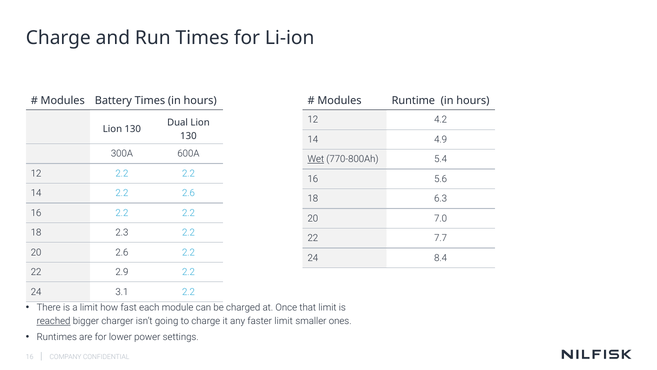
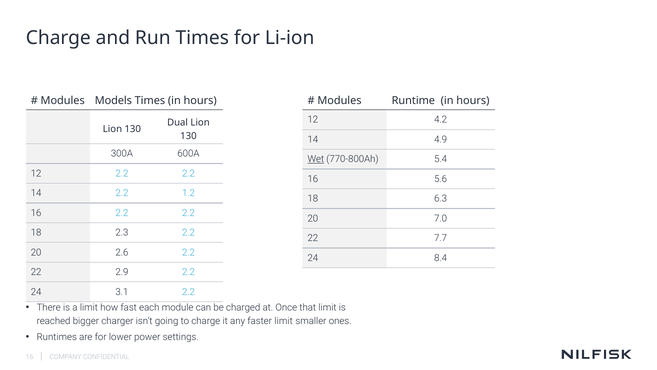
Battery: Battery -> Models
2.2 2.6: 2.6 -> 1.2
reached underline: present -> none
